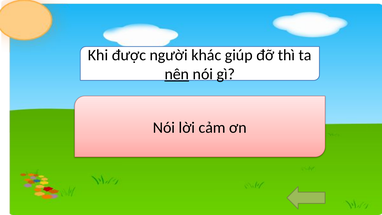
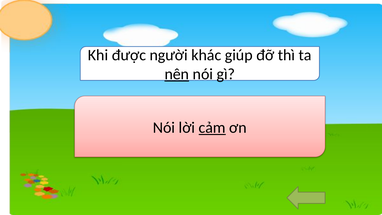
cảm underline: none -> present
